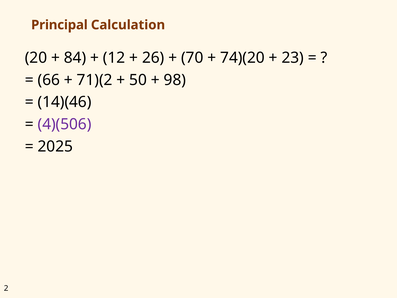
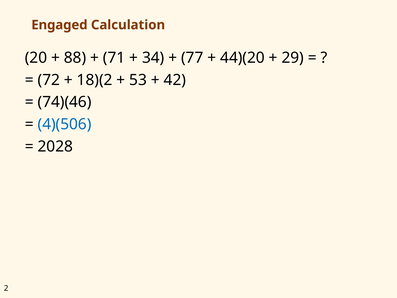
Principal: Principal -> Engaged
84: 84 -> 88
12: 12 -> 71
26: 26 -> 34
70: 70 -> 77
74)(20: 74)(20 -> 44)(20
23: 23 -> 29
66: 66 -> 72
71)(2: 71)(2 -> 18)(2
50: 50 -> 53
98: 98 -> 42
14)(46: 14)(46 -> 74)(46
4)(506 colour: purple -> blue
2025: 2025 -> 2028
